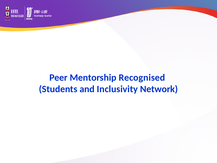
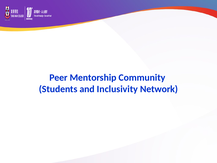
Recognised: Recognised -> Community
